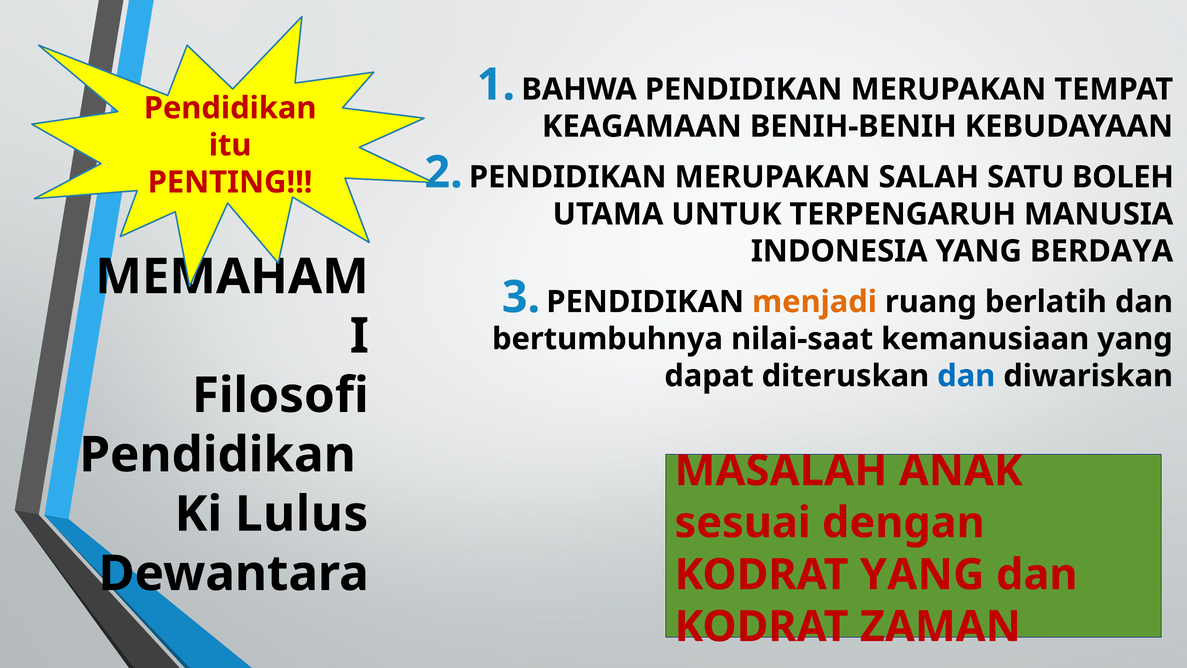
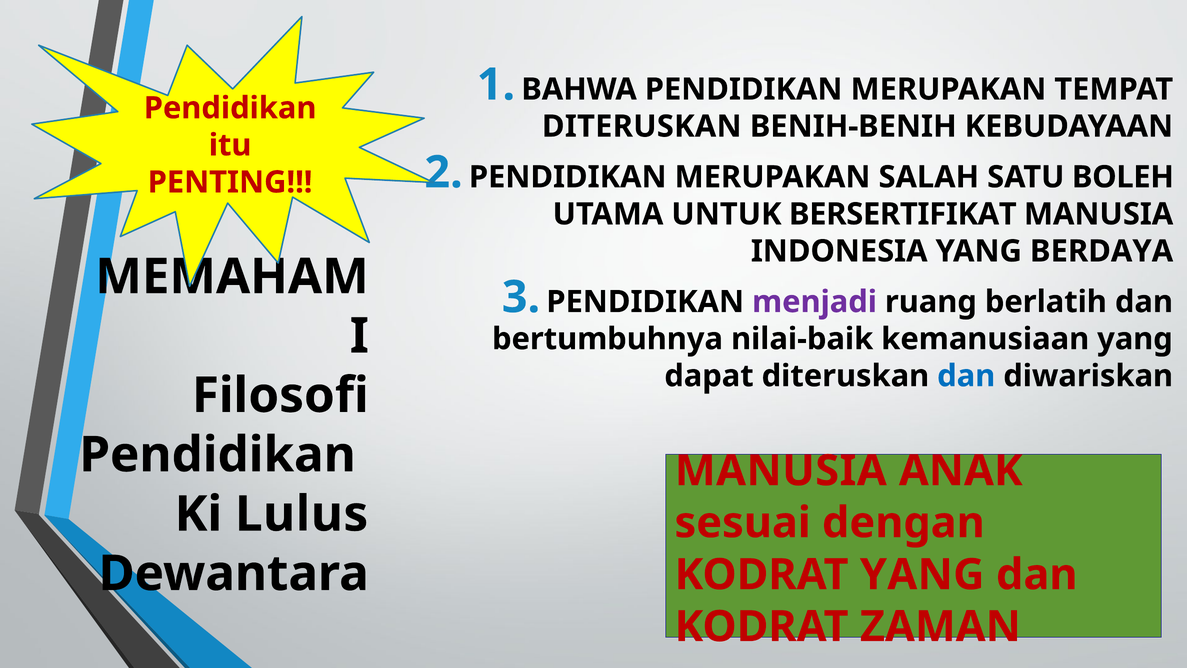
KEAGAMAAN at (642, 126): KEAGAMAAN -> DITERUSKAN
TERPENGARUH: TERPENGARUH -> BERSERTIFIKAT
menjadi colour: orange -> purple
nilai-saat: nilai-saat -> nilai-baik
MASALAH at (781, 471): MASALAH -> MANUSIA
